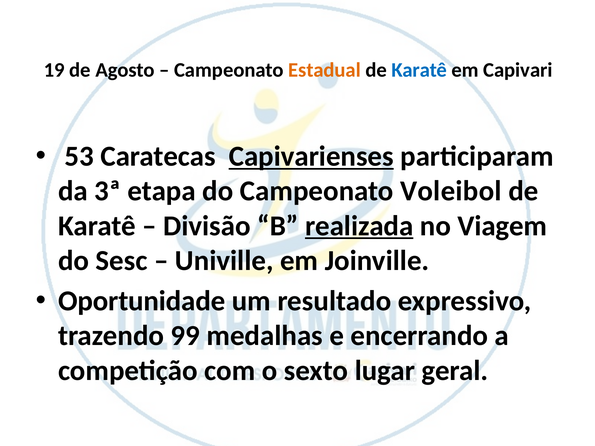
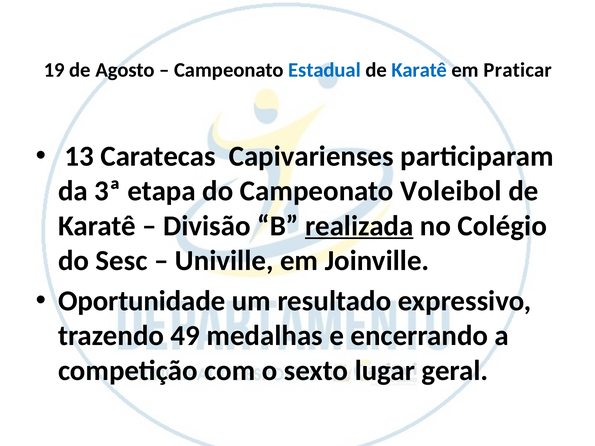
Estadual colour: orange -> blue
Capivari: Capivari -> Praticar
53: 53 -> 13
Capivarienses underline: present -> none
Viagem: Viagem -> Colégio
99: 99 -> 49
